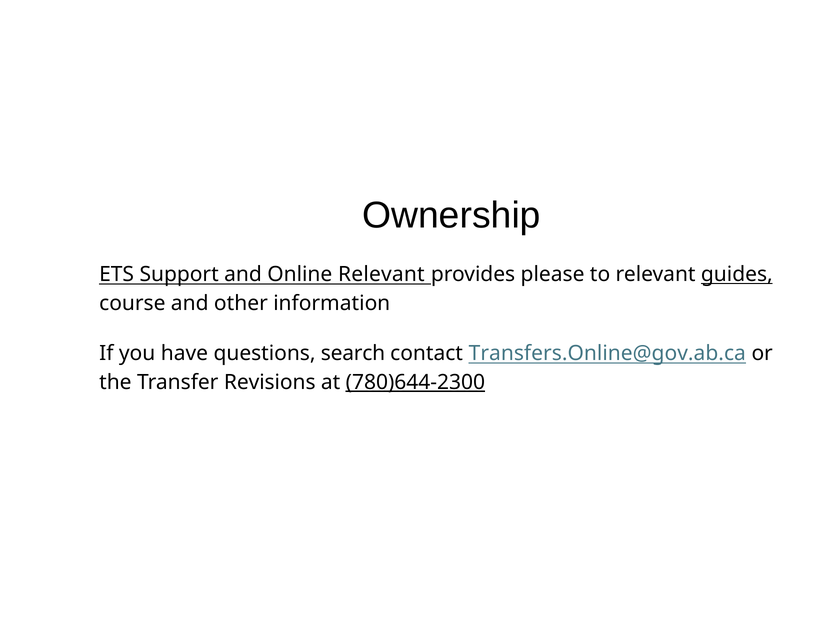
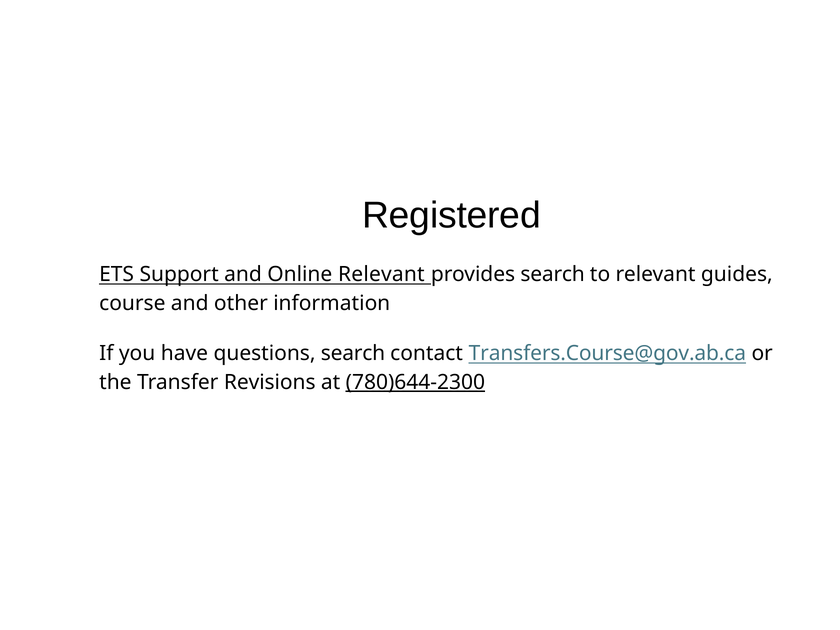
Ownership: Ownership -> Registered
provides please: please -> search
guides underline: present -> none
Transfers.Online@gov.ab.ca: Transfers.Online@gov.ab.ca -> Transfers.Course@gov.ab.ca
